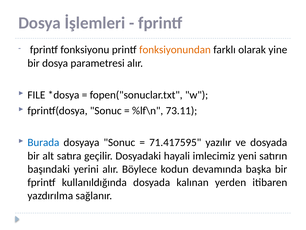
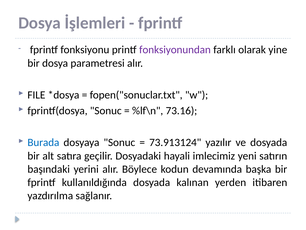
fonksiyonundan colour: orange -> purple
73.11: 73.11 -> 73.16
71.417595: 71.417595 -> 73.913124
